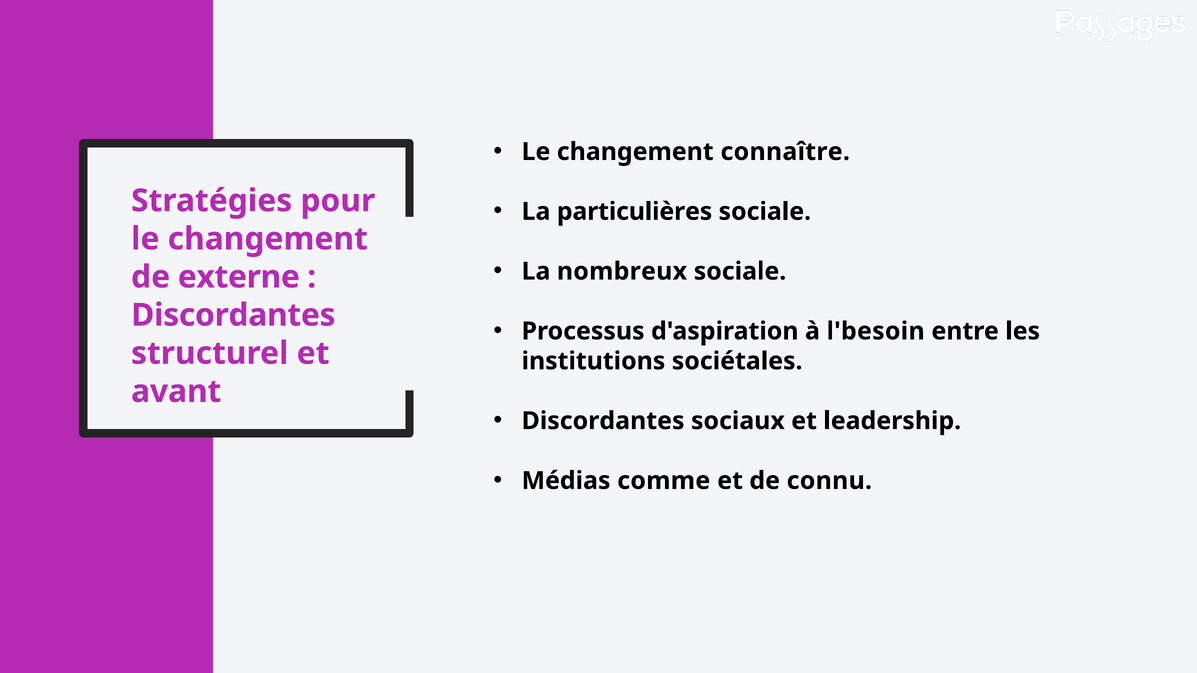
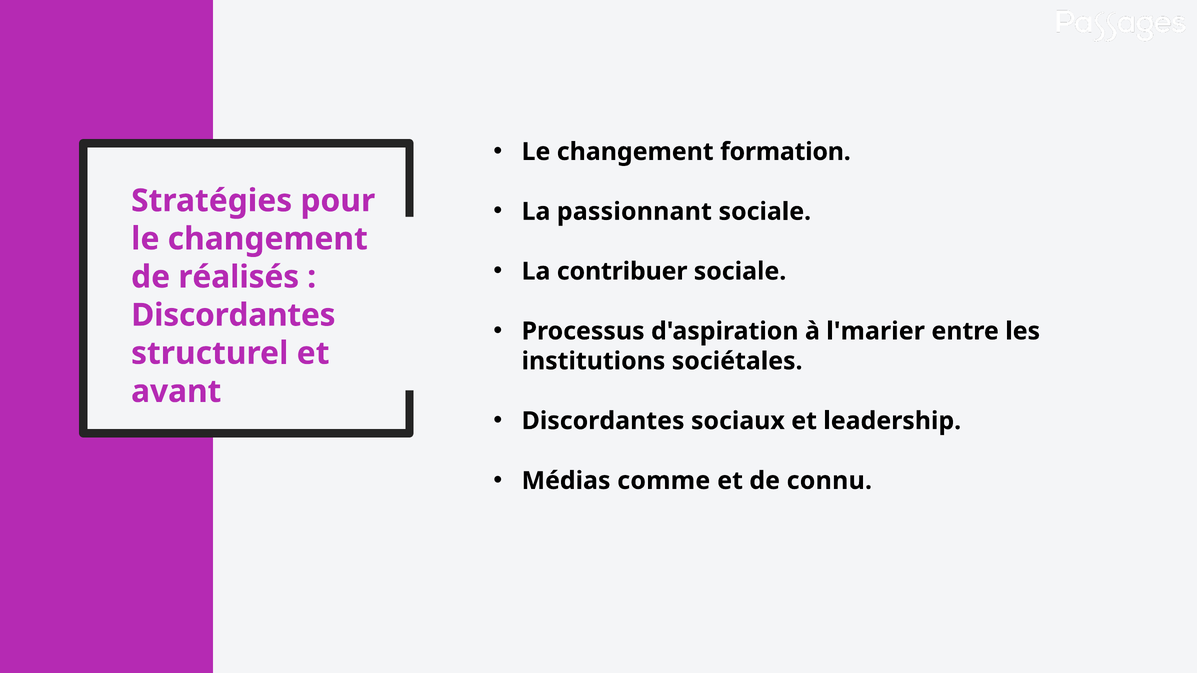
connaître: connaître -> formation
particulières: particulières -> passionnant
nombreux: nombreux -> contribuer
externe: externe -> réalisés
l'besoin: l'besoin -> l'marier
